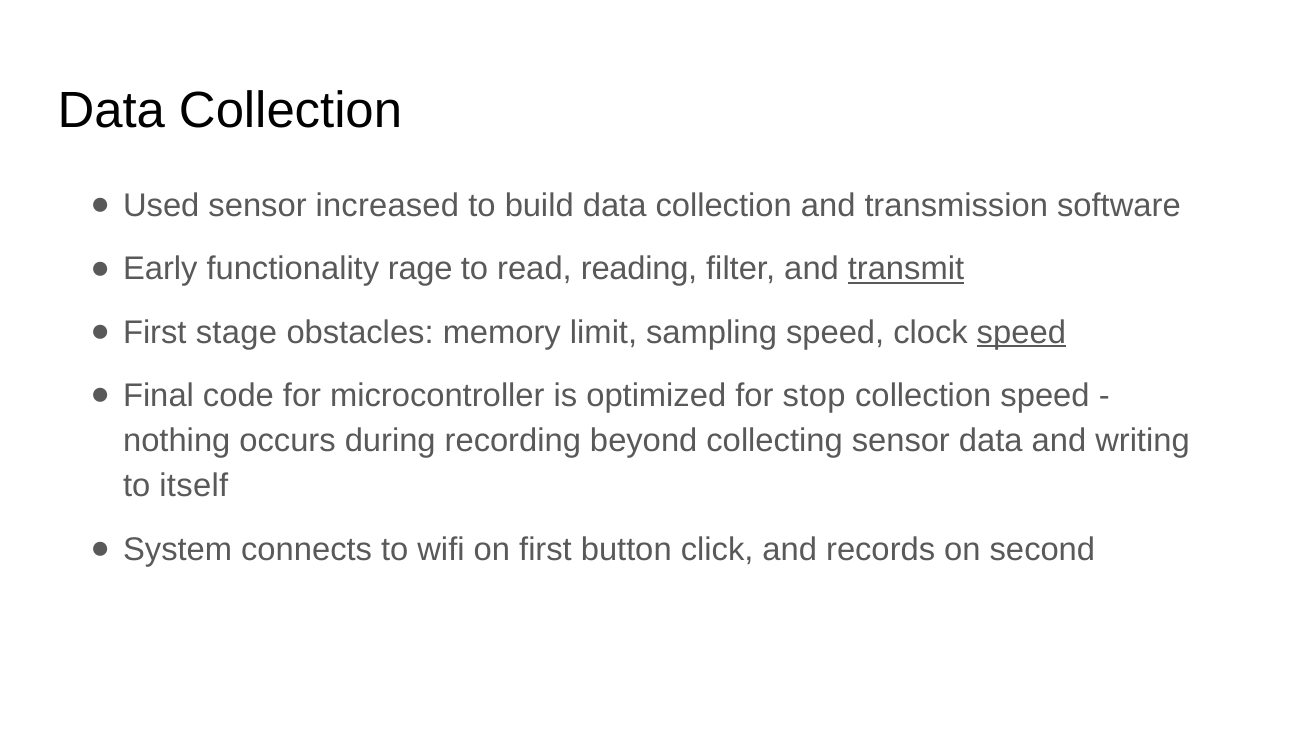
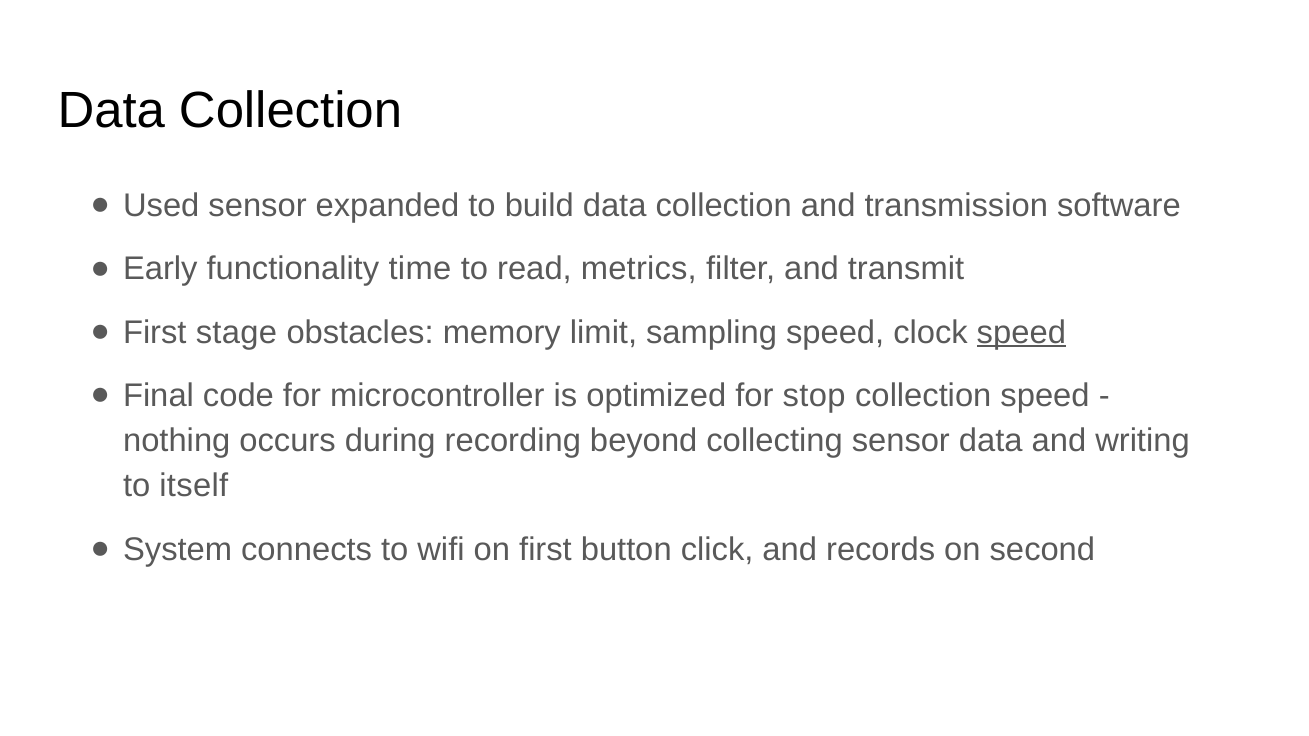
increased: increased -> expanded
rage: rage -> time
reading: reading -> metrics
transmit underline: present -> none
